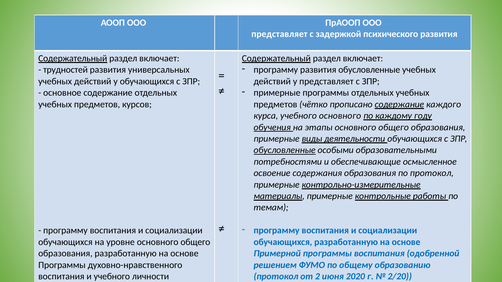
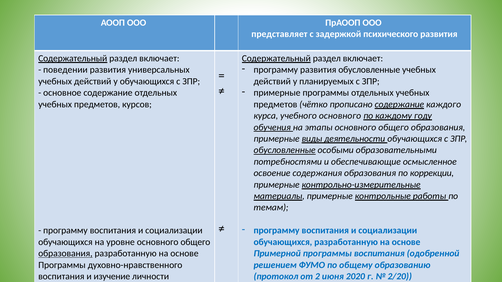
трудностей: трудностей -> поведении
у представляет: представляет -> планируемых
по протокол: протокол -> коррекции
образования at (65, 254) underline: none -> present
и учебного: учебного -> изучение
